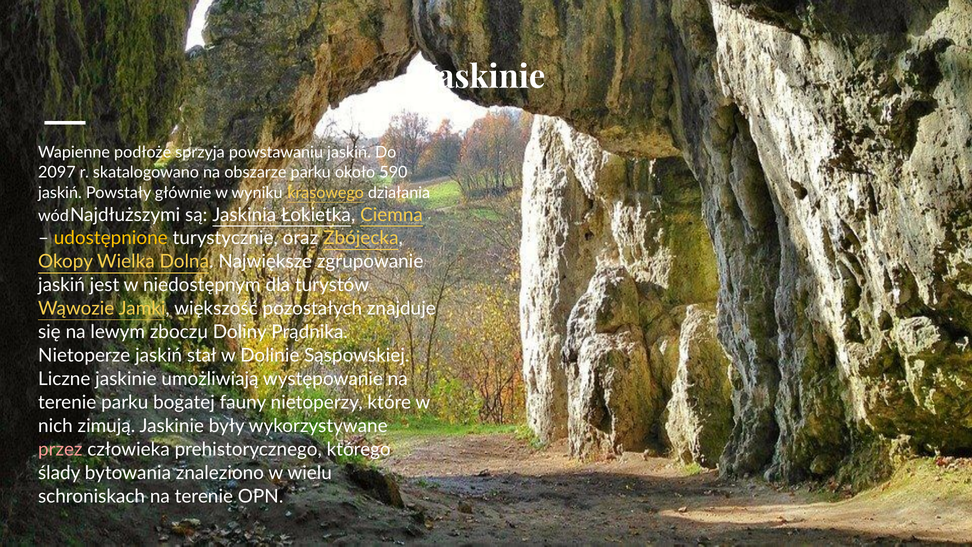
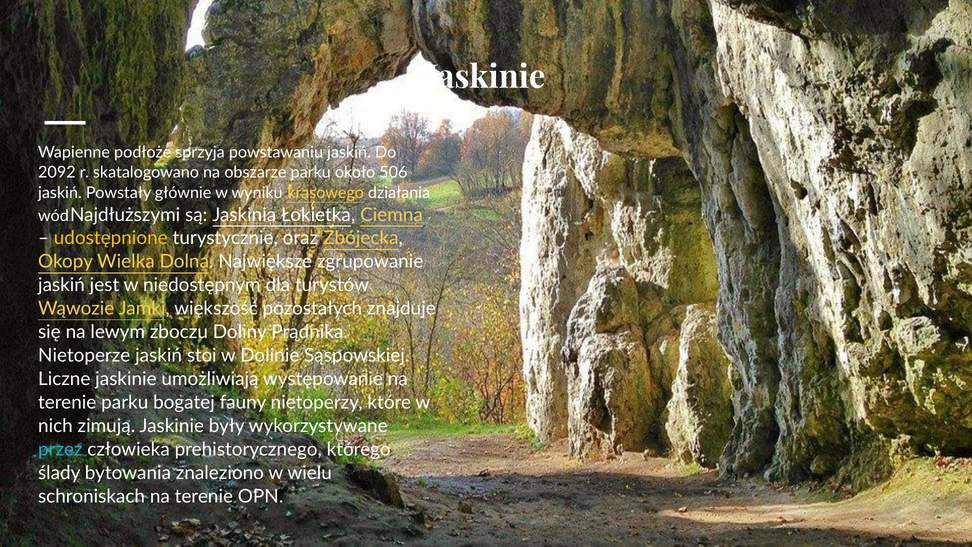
2097: 2097 -> 2092
590: 590 -> 506
stał: stał -> stoi
przez colour: pink -> light blue
